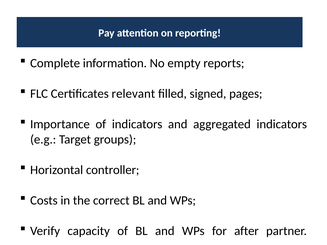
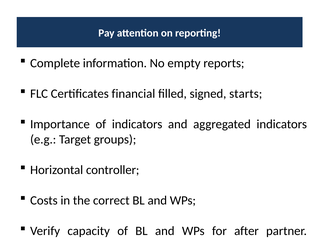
relevant: relevant -> financial
pages: pages -> starts
